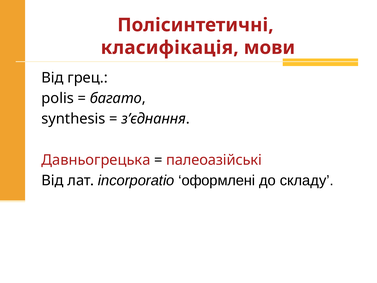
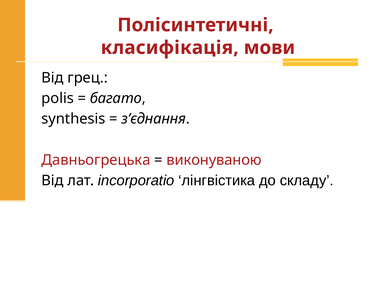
палеоазійські: палеоазійські -> виконуваною
оформлені: оформлені -> лінгвістика
